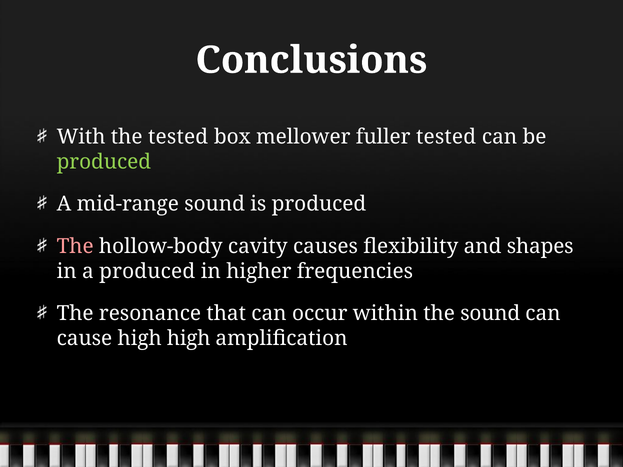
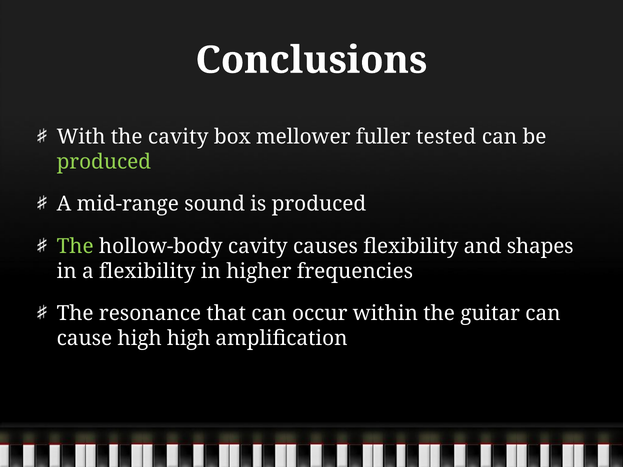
the tested: tested -> cavity
The at (75, 246) colour: pink -> light green
a produced: produced -> flexibility
the sound: sound -> guitar
